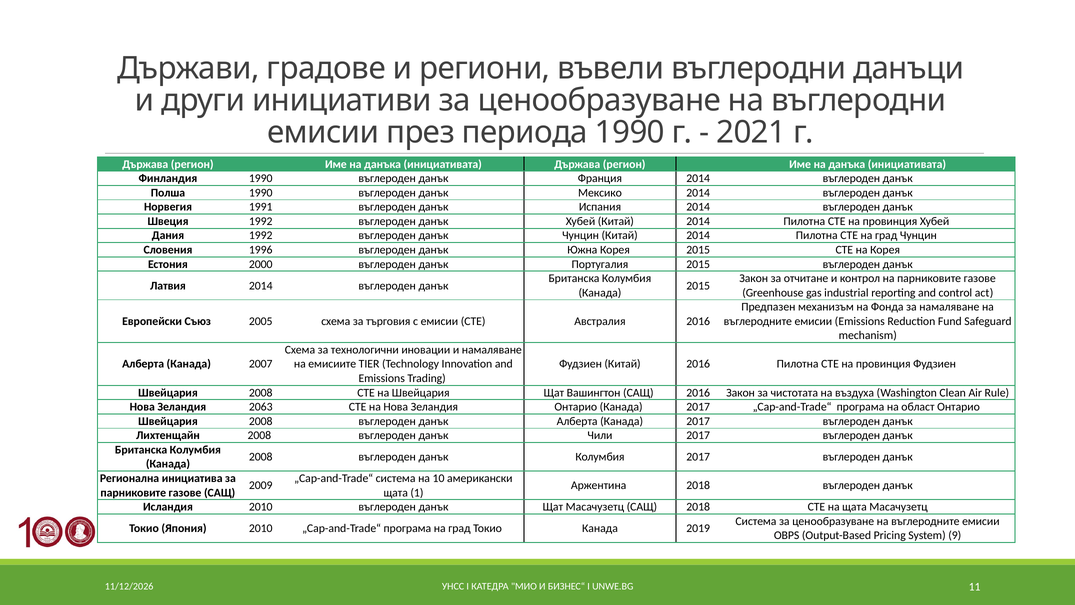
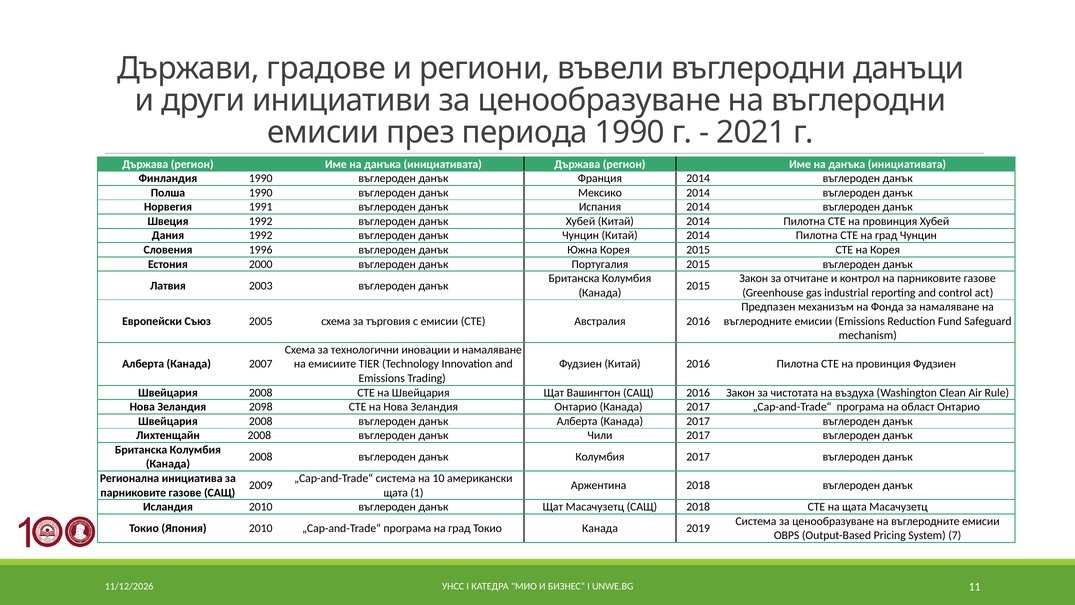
Латвия 2014: 2014 -> 2003
2063: 2063 -> 2098
9: 9 -> 7
